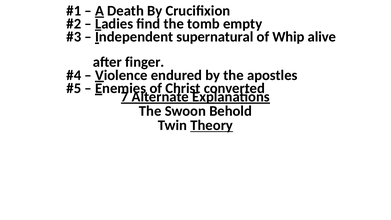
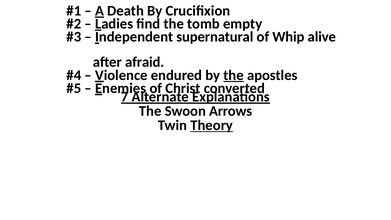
finger: finger -> afraid
the at (234, 75) underline: none -> present
Behold: Behold -> Arrows
